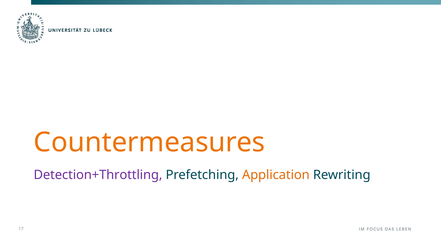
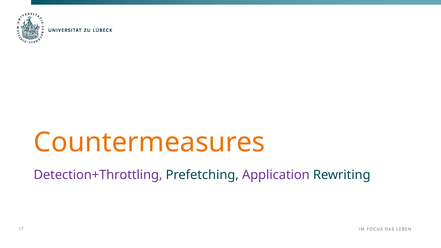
Application colour: orange -> purple
